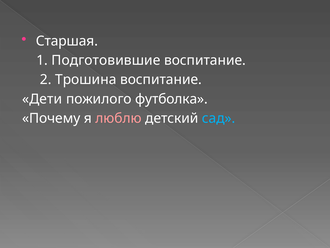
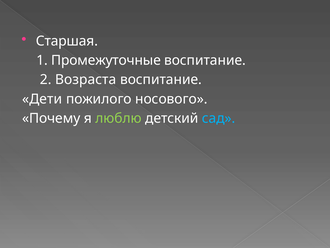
Подготовившие: Подготовившие -> Промежуточные
Трошина: Трошина -> Возраста
футболка: футболка -> носового
люблю colour: pink -> light green
